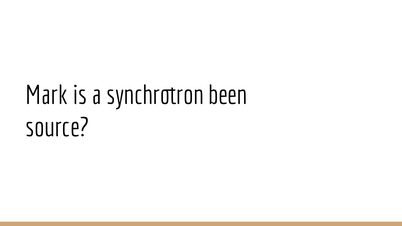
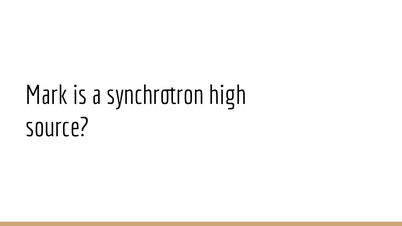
been: been -> high
